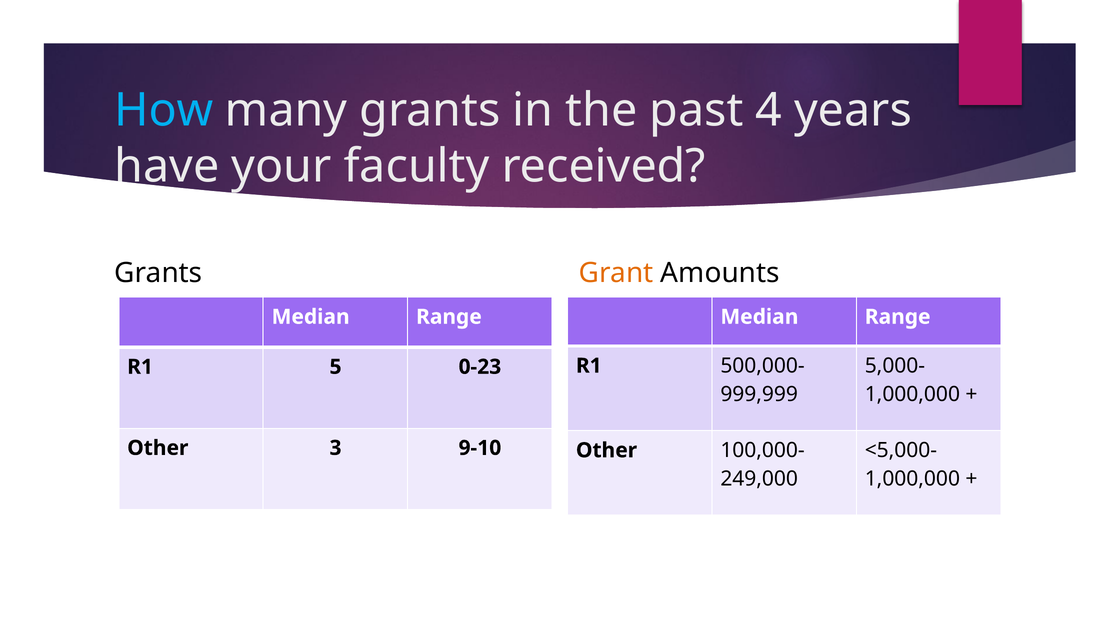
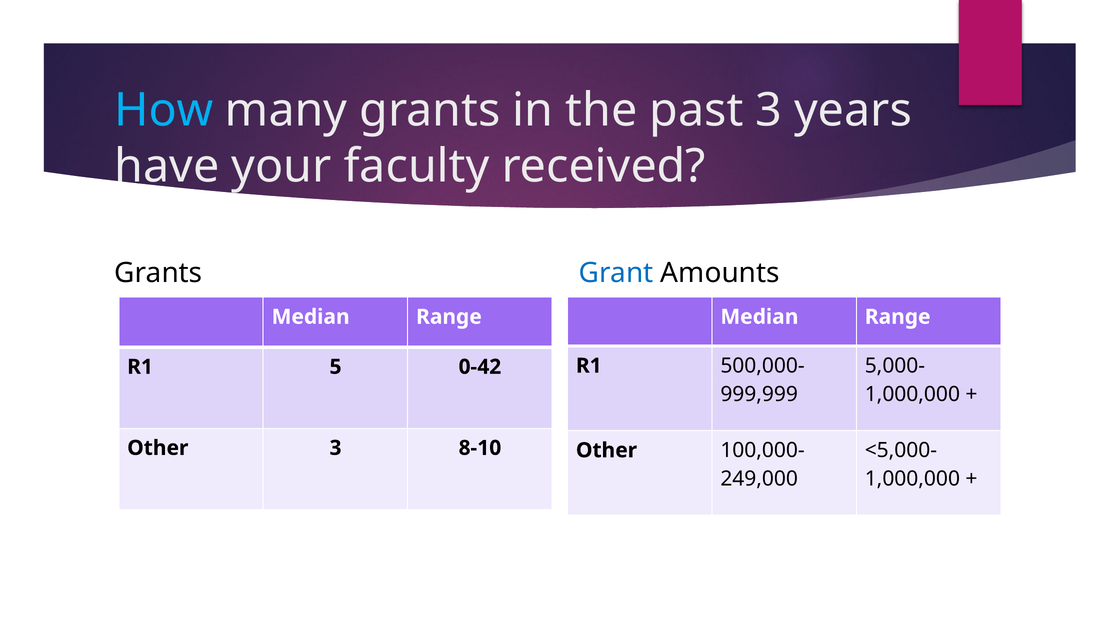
past 4: 4 -> 3
Grant colour: orange -> blue
0-23: 0-23 -> 0-42
9-10: 9-10 -> 8-10
